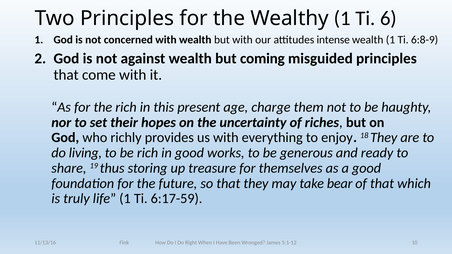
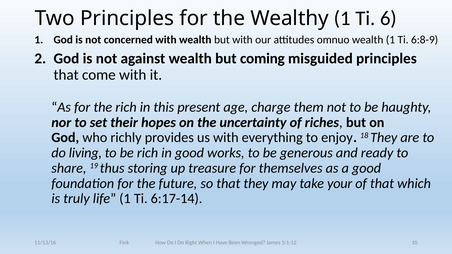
intense: intense -> omnuo
bear: bear -> your
6:17-59: 6:17-59 -> 6:17-14
